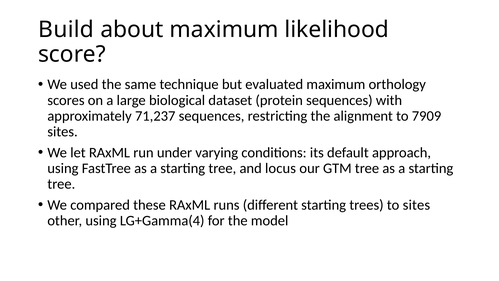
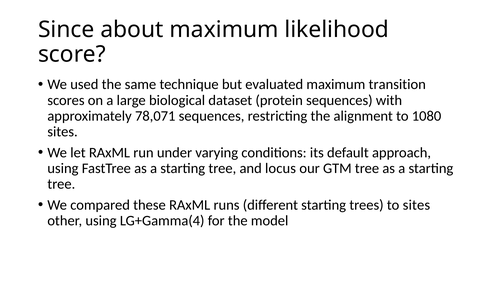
Build: Build -> Since
orthology: orthology -> transition
71,237: 71,237 -> 78,071
7909: 7909 -> 1080
